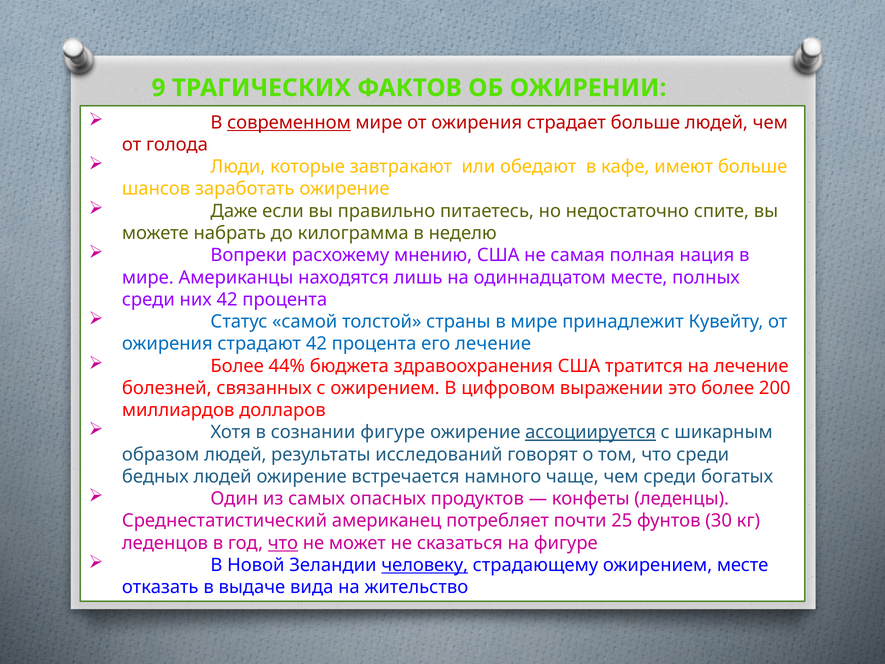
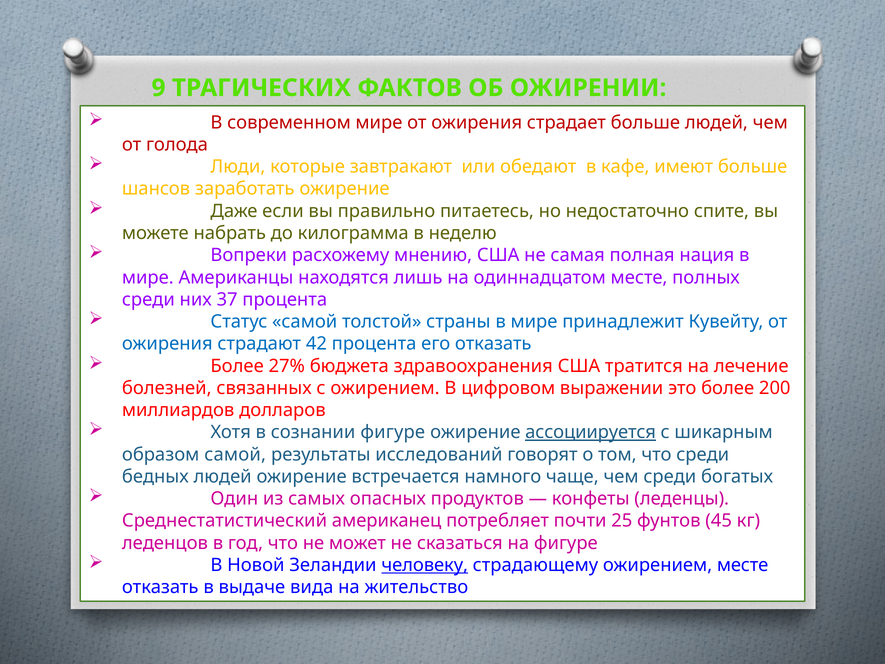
современном underline: present -> none
них 42: 42 -> 37
его лечение: лечение -> отказать
44%: 44% -> 27%
образом людей: людей -> самой
30: 30 -> 45
что at (283, 543) underline: present -> none
